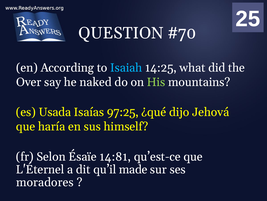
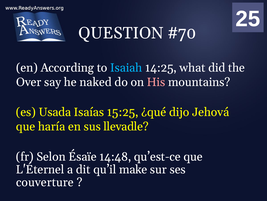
His colour: light green -> pink
97:25: 97:25 -> 15:25
himself: himself -> llevadle
14:81: 14:81 -> 14:48
made: made -> make
moradores: moradores -> couverture
